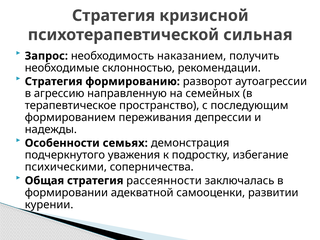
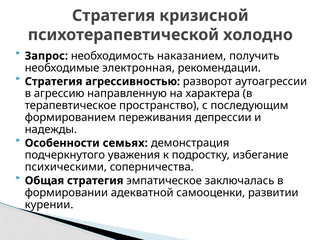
сильная: сильная -> холодно
склонностью: склонностью -> электронная
формированию: формированию -> агрессивностью
семейных: семейных -> характера
рассеянности: рассеянности -> эмпатическое
